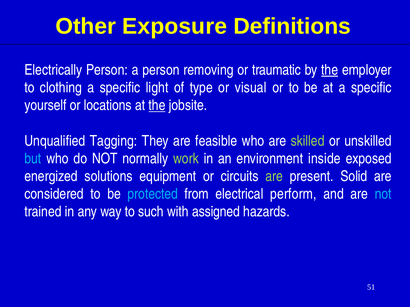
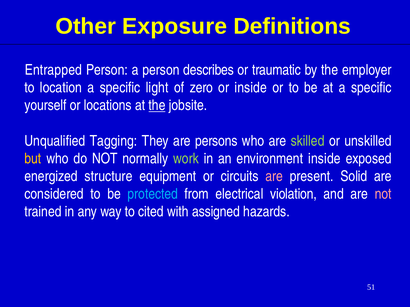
Electrically: Electrically -> Entrapped
removing: removing -> describes
the at (330, 70) underline: present -> none
clothing: clothing -> location
type: type -> zero
or visual: visual -> inside
feasible: feasible -> persons
but colour: light blue -> yellow
solutions: solutions -> structure
are at (274, 177) colour: light green -> pink
perform: perform -> violation
not at (383, 194) colour: light blue -> pink
such: such -> cited
